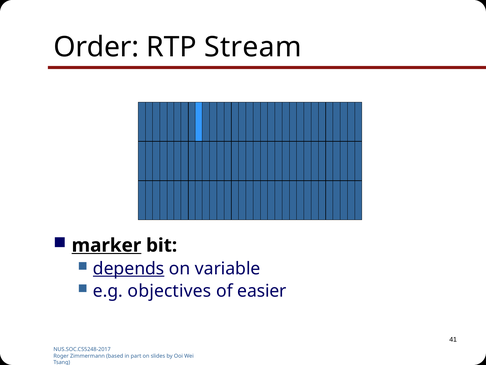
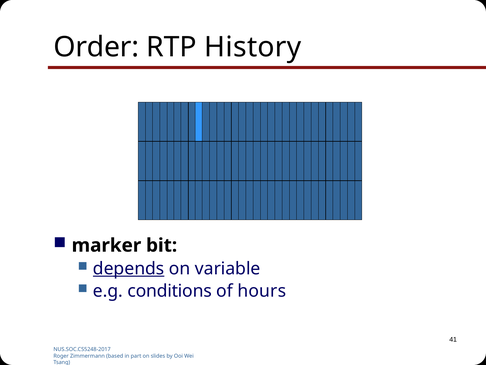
Stream: Stream -> History
marker underline: present -> none
objectives: objectives -> conditions
easier: easier -> hours
